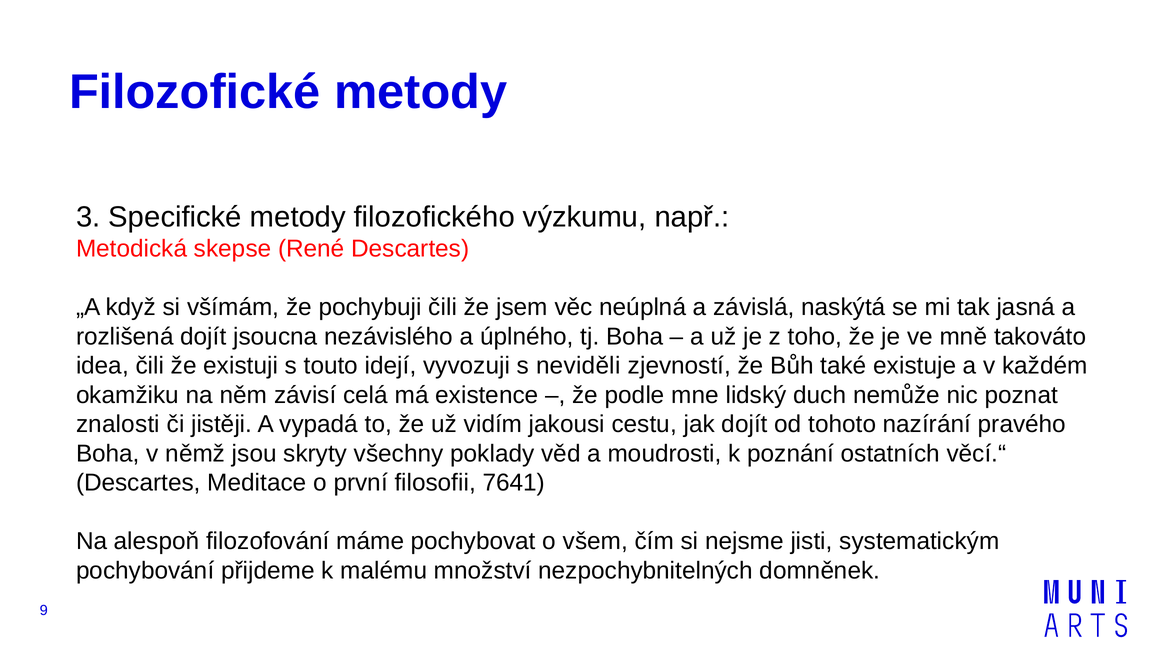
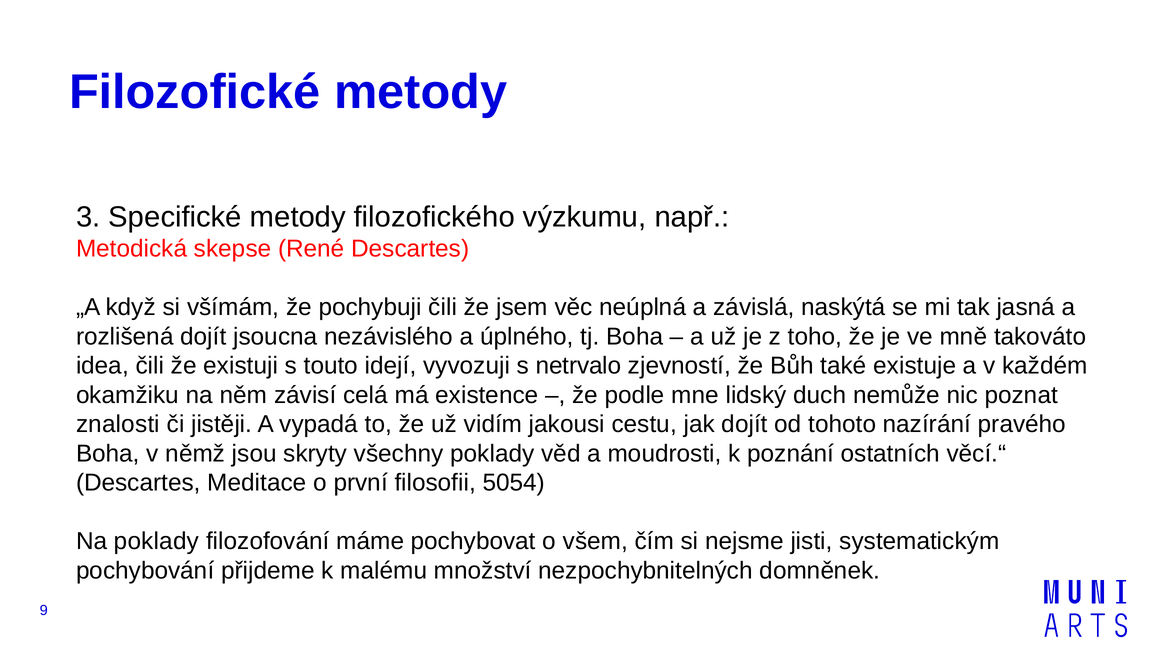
neviděli: neviděli -> netrvalo
7641: 7641 -> 5054
Na alespoň: alespoň -> poklady
